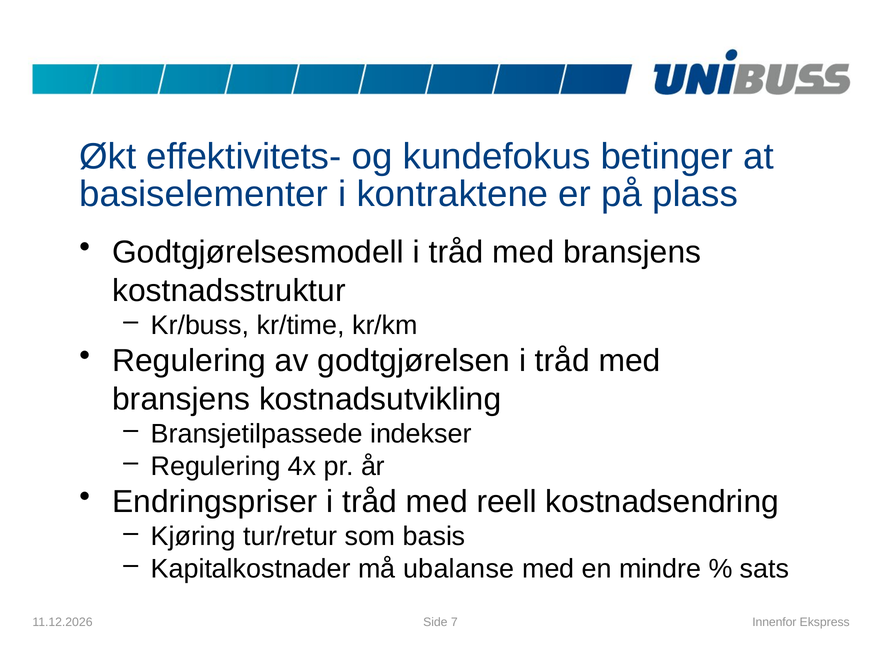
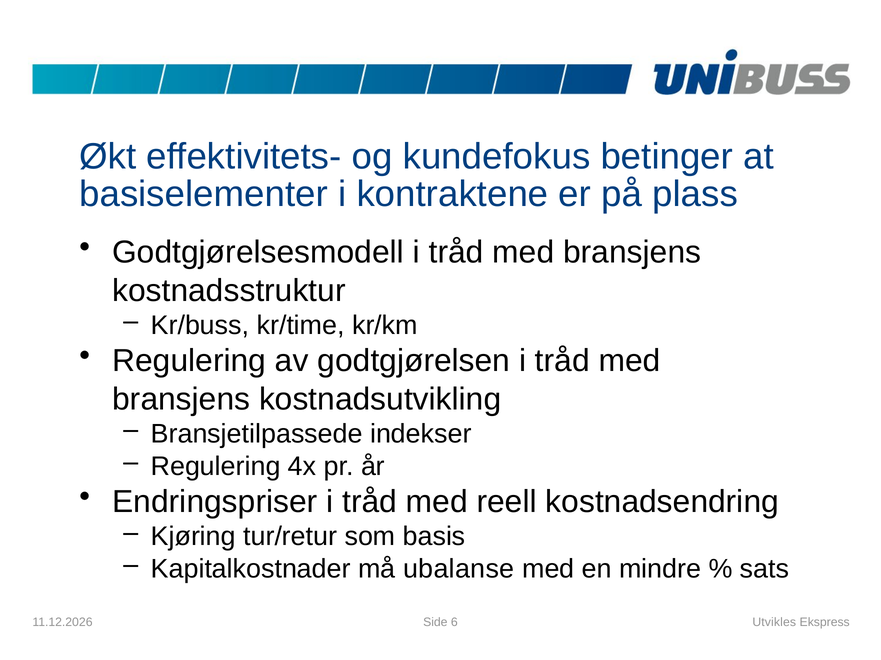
7: 7 -> 6
Innenfor: Innenfor -> Utvikles
